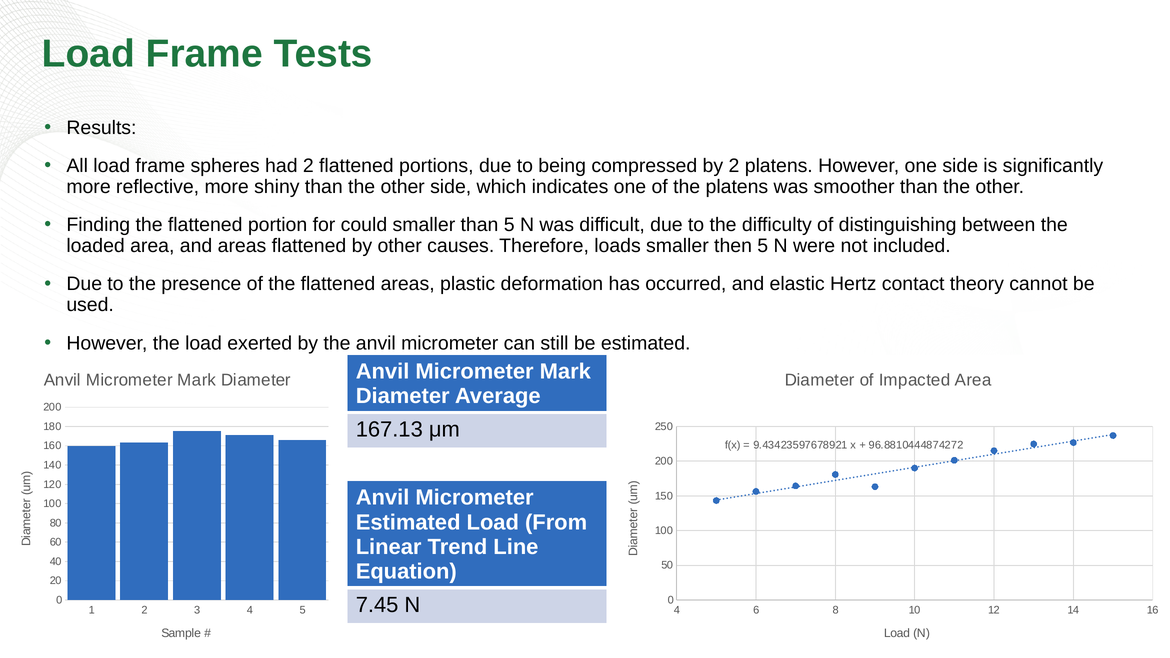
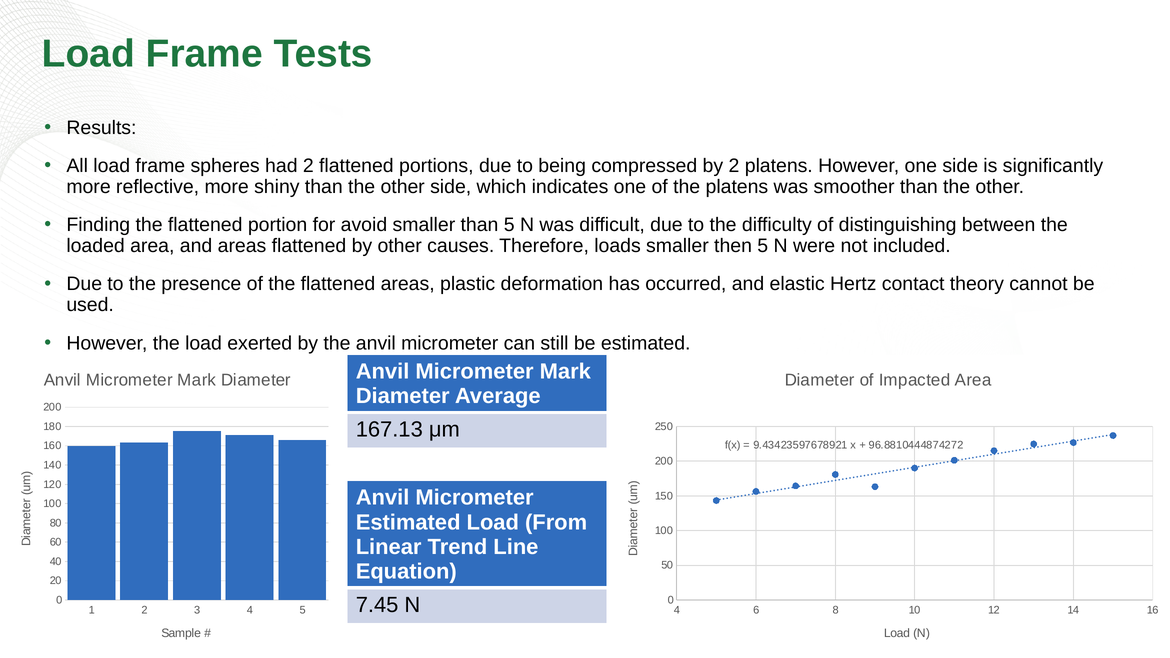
could: could -> avoid
